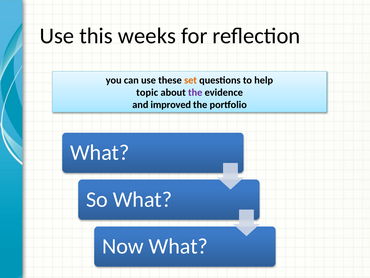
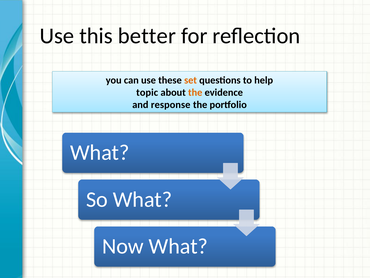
weeks: weeks -> better
the at (195, 92) colour: purple -> orange
improved: improved -> response
